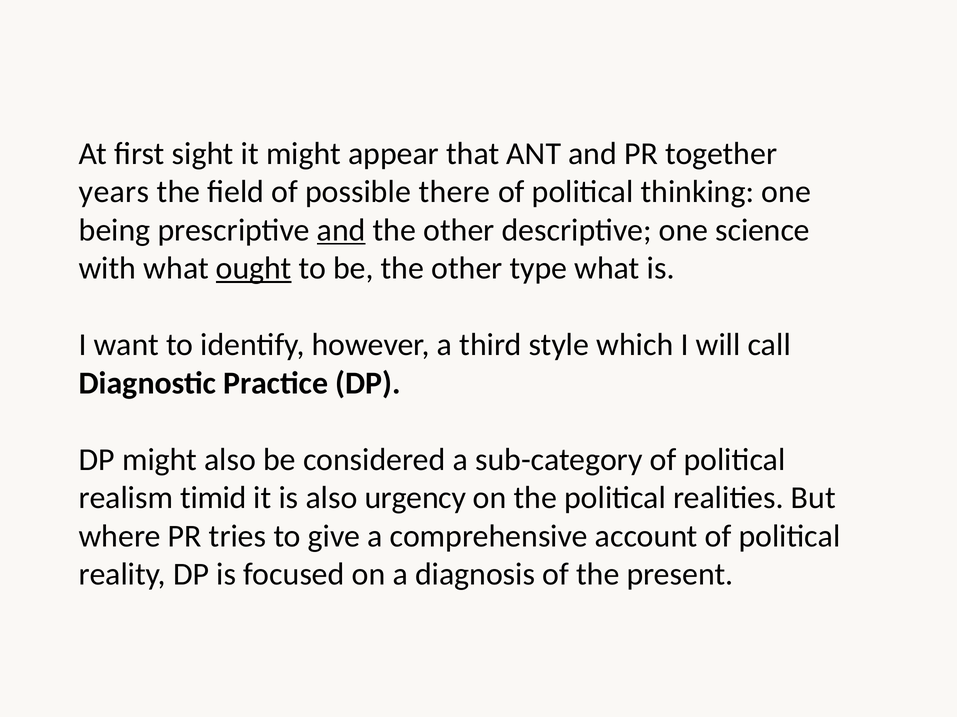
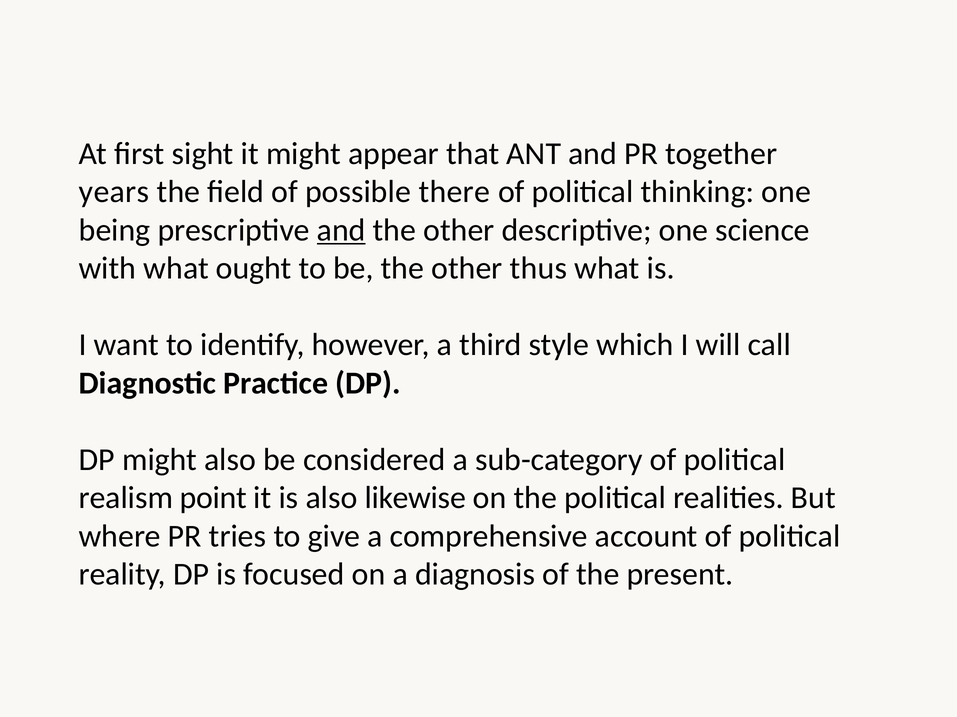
ought underline: present -> none
type: type -> thus
timid: timid -> point
urgency: urgency -> likewise
